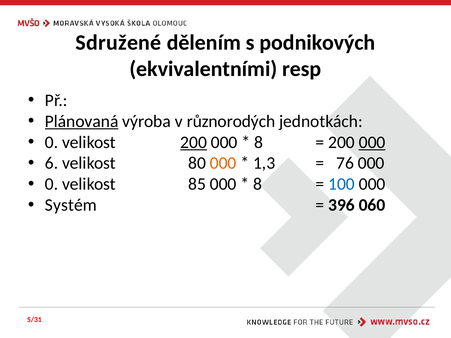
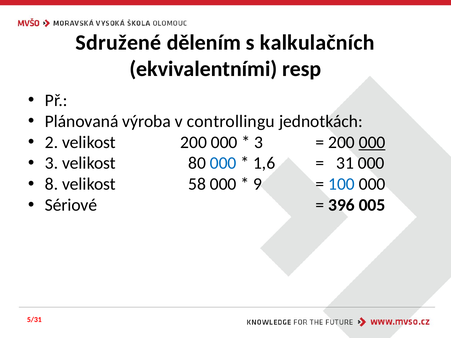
podnikových: podnikových -> kalkulačních
Plánovaná underline: present -> none
různorodých: různorodých -> controllingu
0 at (52, 142): 0 -> 2
200 at (194, 142) underline: present -> none
8 at (259, 142): 8 -> 3
6 at (52, 163): 6 -> 3
000 at (223, 163) colour: orange -> blue
1,3: 1,3 -> 1,6
76: 76 -> 31
0 at (52, 184): 0 -> 8
85: 85 -> 58
8 at (258, 184): 8 -> 9
Systém: Systém -> Sériové
060: 060 -> 005
